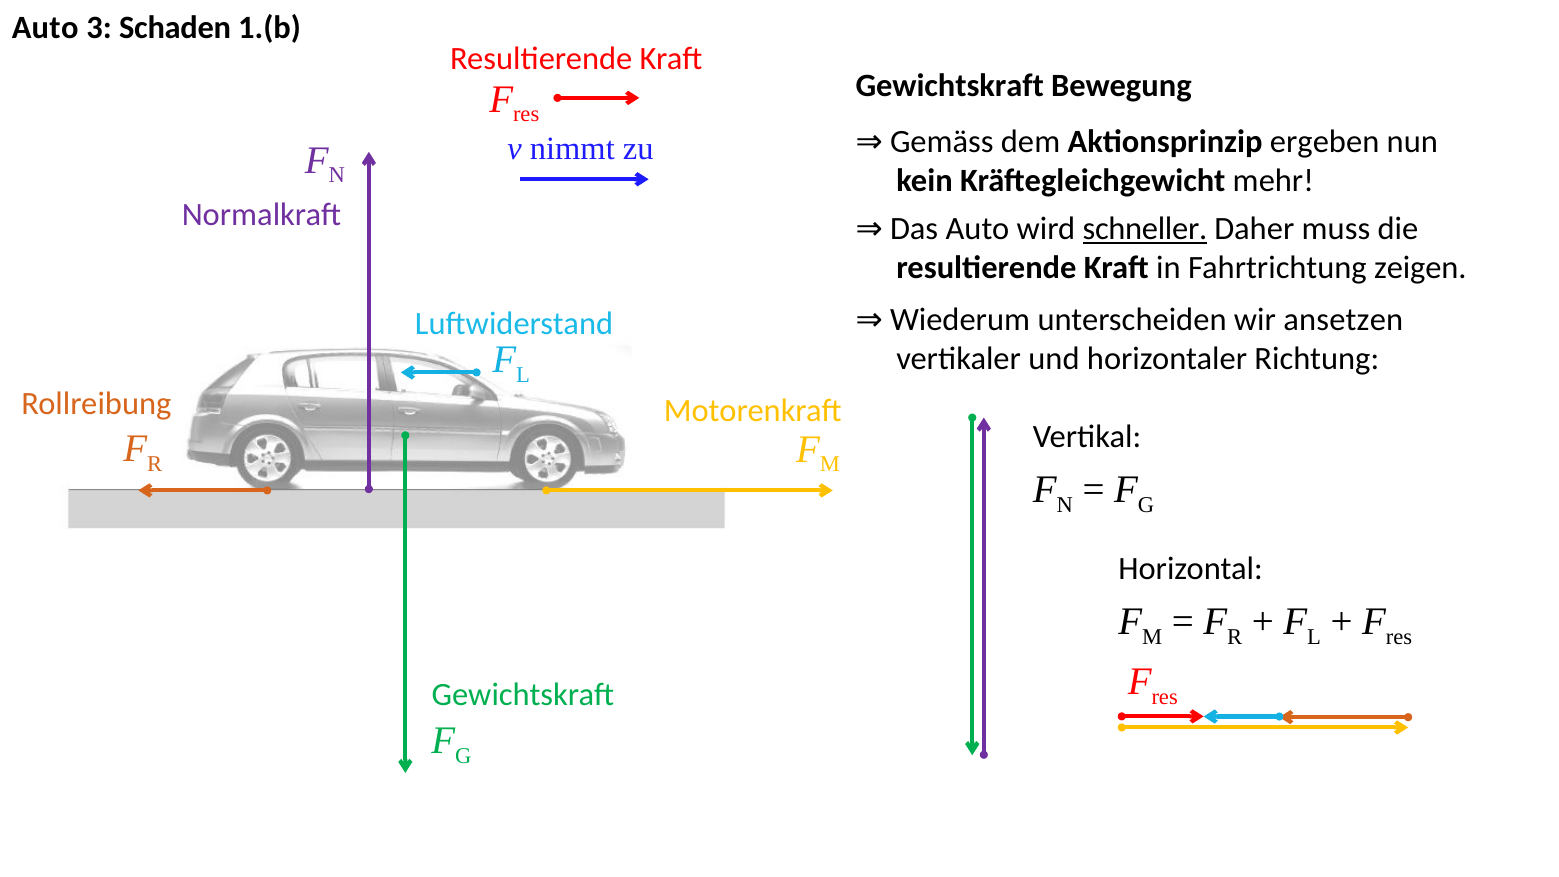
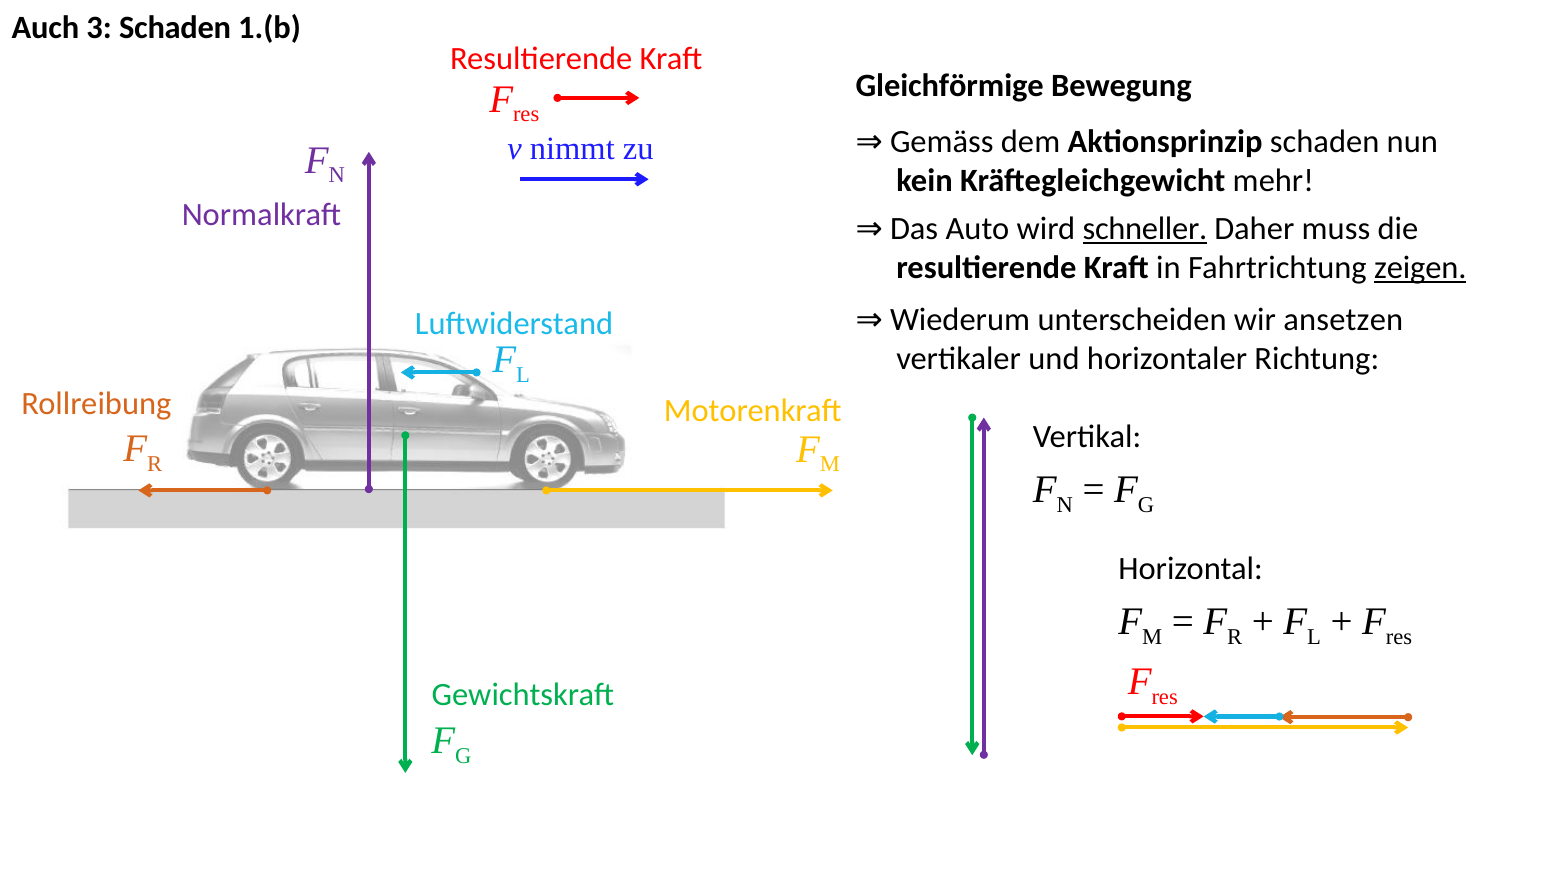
Auto at (45, 28): Auto -> Auch
Gewichtskraft at (950, 86): Gewichtskraft -> Gleichförmige
Aktionsprinzip ergeben: ergeben -> schaden
zeigen underline: none -> present
